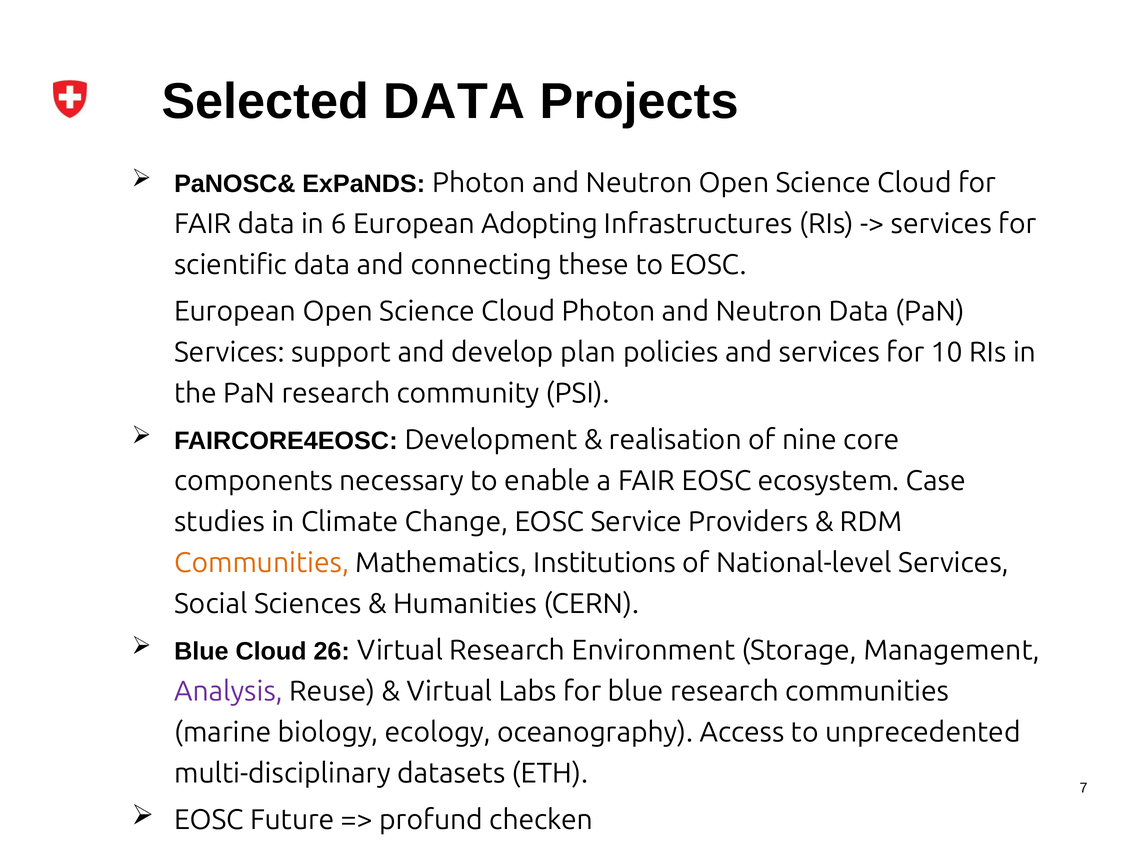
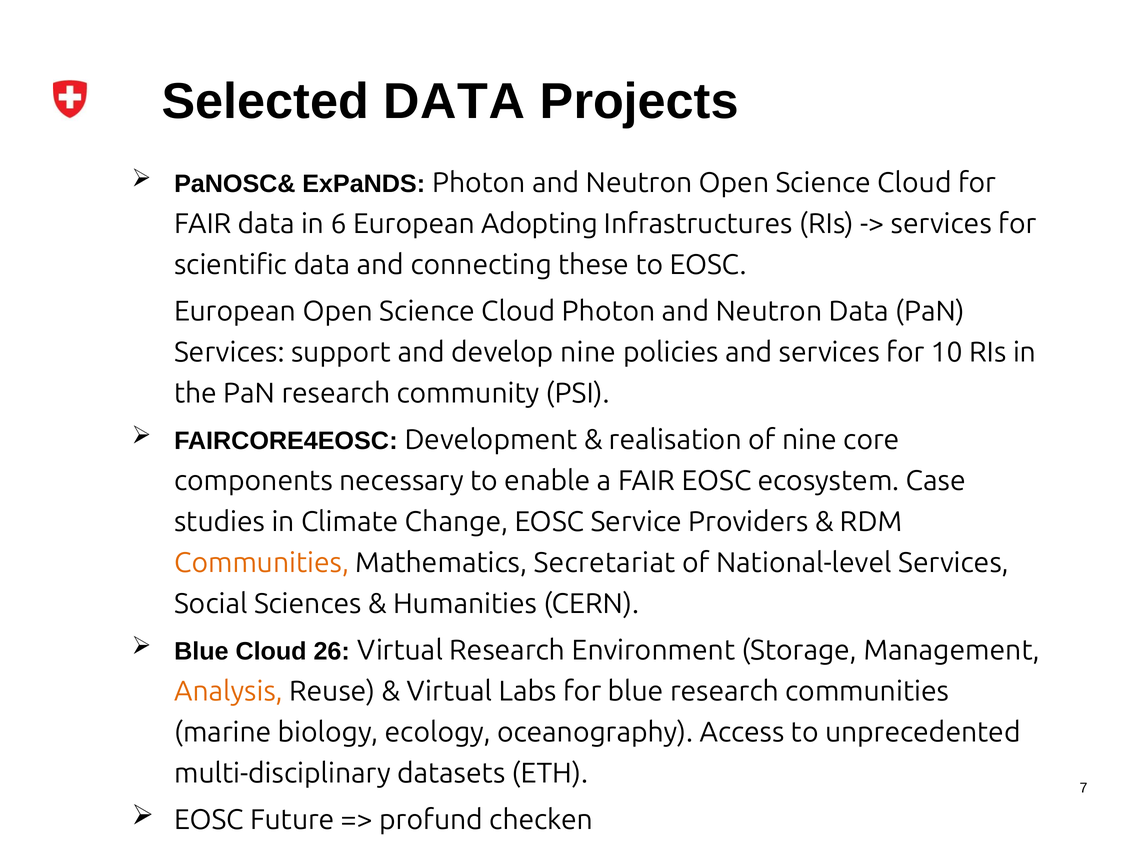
develop plan: plan -> nine
Institutions: Institutions -> Secretariat
Analysis colour: purple -> orange
